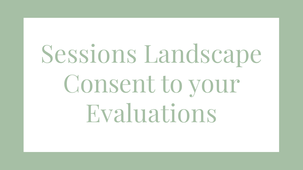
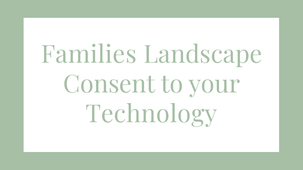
Sessions: Sessions -> Families
Evaluations: Evaluations -> Technology
